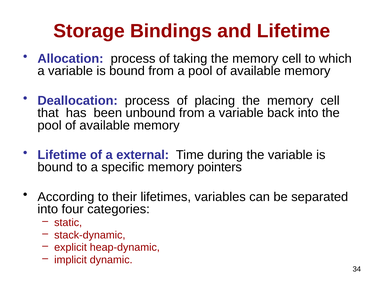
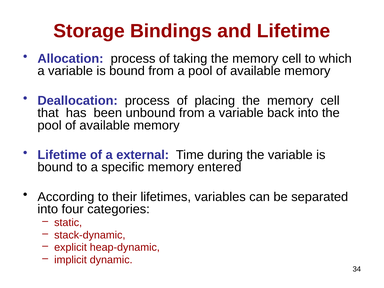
pointers: pointers -> entered
